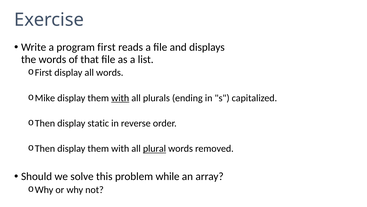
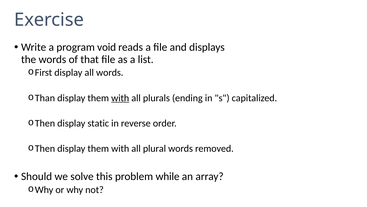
program first: first -> void
Mike: Mike -> Than
plural underline: present -> none
